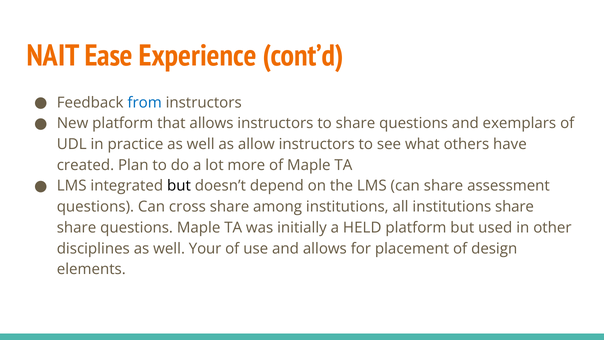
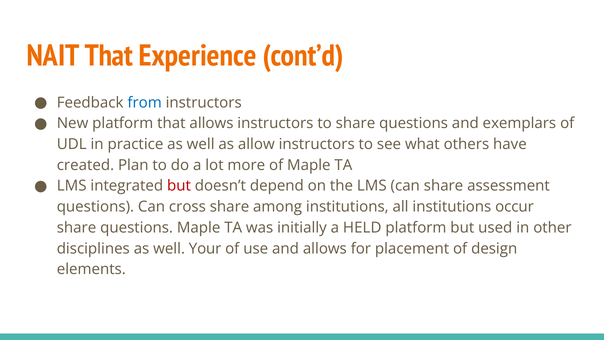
NAIT Ease: Ease -> That
but at (179, 186) colour: black -> red
institutions share: share -> occur
